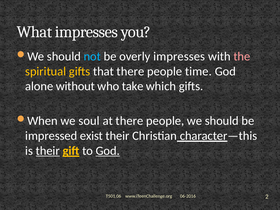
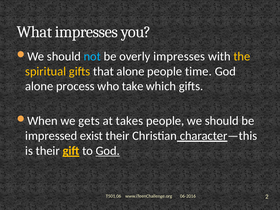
the colour: pink -> yellow
that there: there -> alone
without: without -> process
soul: soul -> gets
at there: there -> takes
their at (48, 151) underline: present -> none
